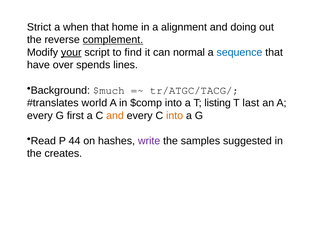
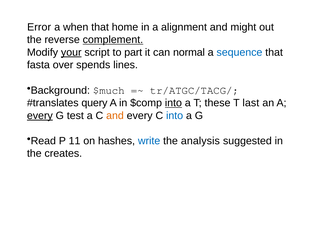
Strict: Strict -> Error
doing: doing -> might
find: find -> part
have: have -> fasta
world: world -> query
into at (173, 103) underline: none -> present
listing: listing -> these
every at (40, 116) underline: none -> present
first: first -> test
into at (175, 116) colour: orange -> blue
44: 44 -> 11
write colour: purple -> blue
samples: samples -> analysis
